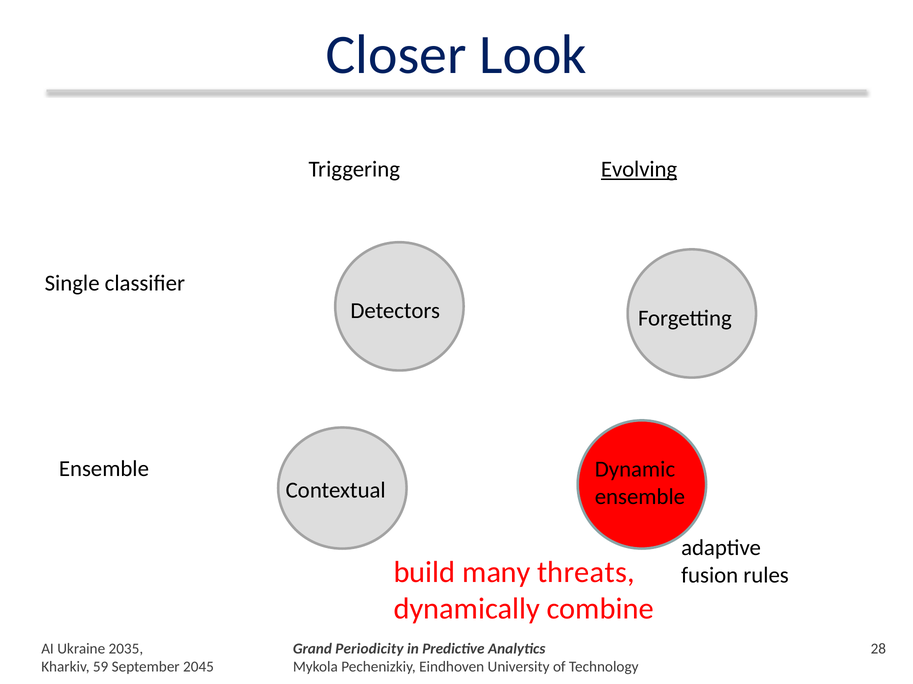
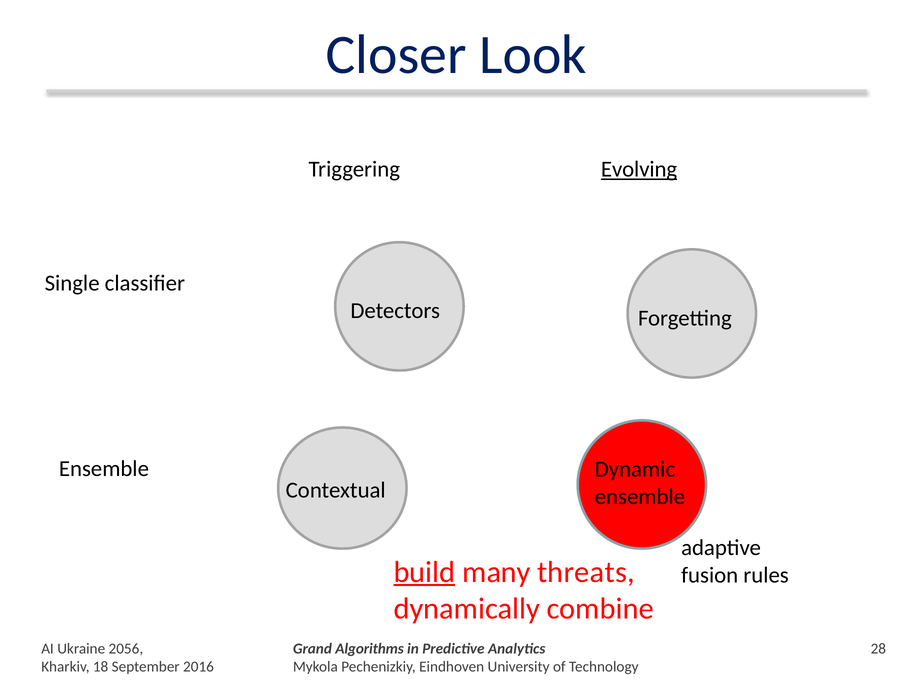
build underline: none -> present
2035: 2035 -> 2056
Periodicity: Periodicity -> Algorithms
59: 59 -> 18
2045: 2045 -> 2016
